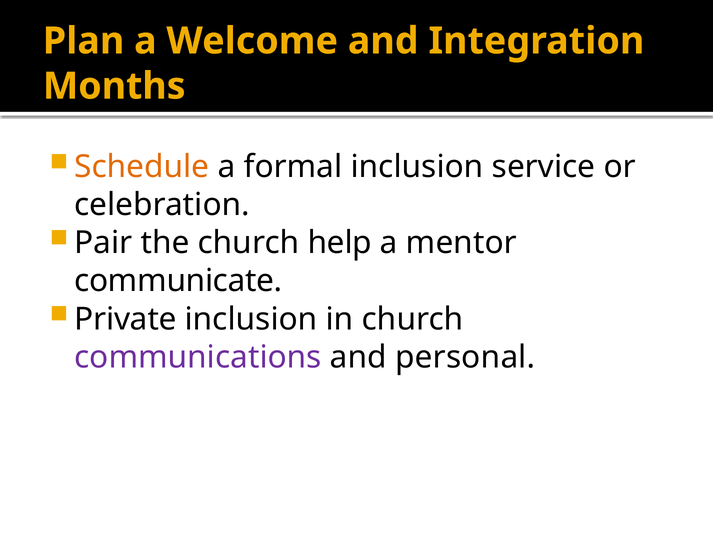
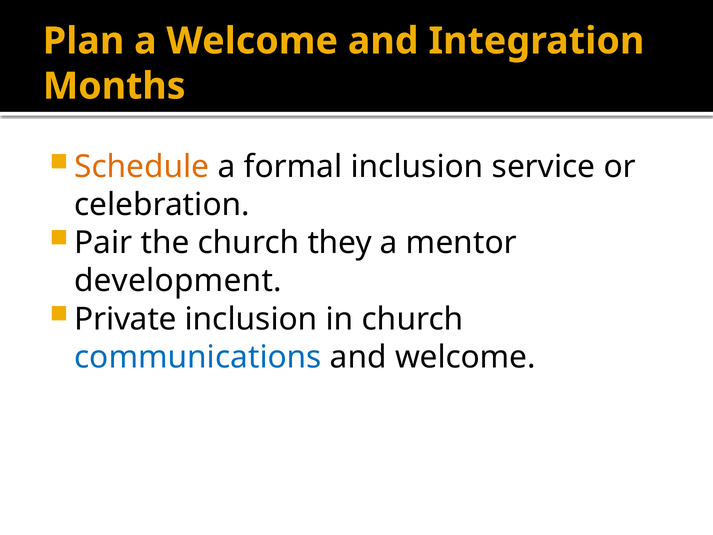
help: help -> they
communicate: communicate -> development
communications colour: purple -> blue
and personal: personal -> welcome
